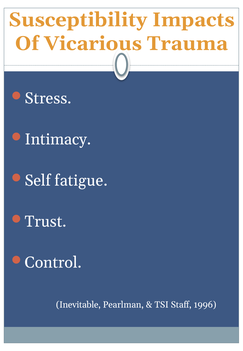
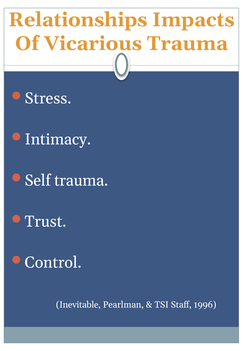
Susceptibility: Susceptibility -> Relationships
Self fatigue: fatigue -> trauma
